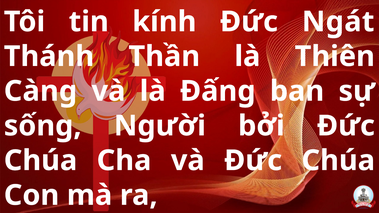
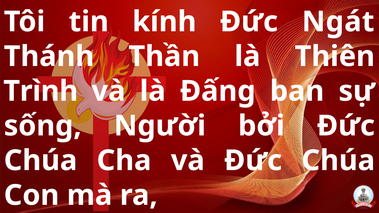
Càng: Càng -> Trình
